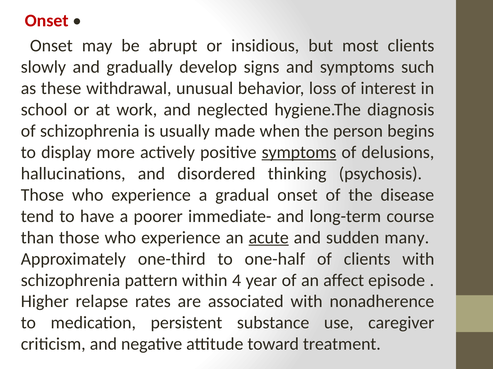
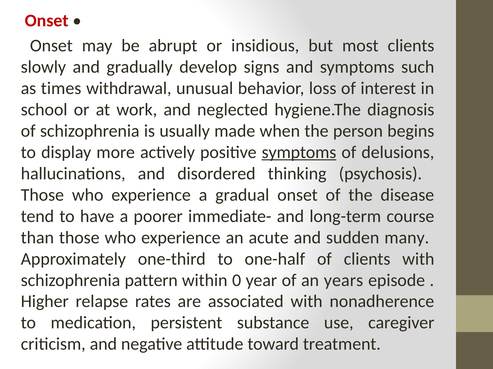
these: these -> times
acute underline: present -> none
4: 4 -> 0
affect: affect -> years
